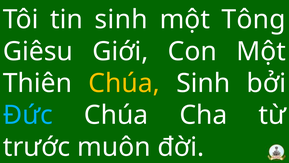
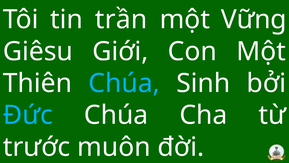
tin sinh: sinh -> trần
Tông: Tông -> Vững
Chúa at (124, 83) colour: yellow -> light blue
